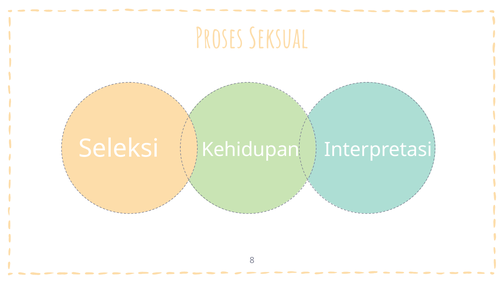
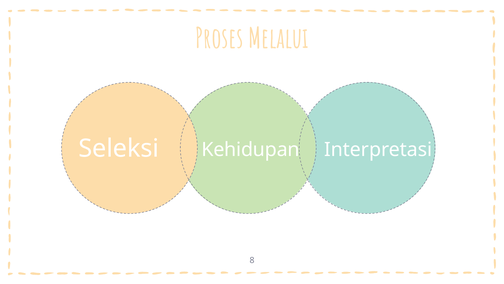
Seksual: Seksual -> Melalui
